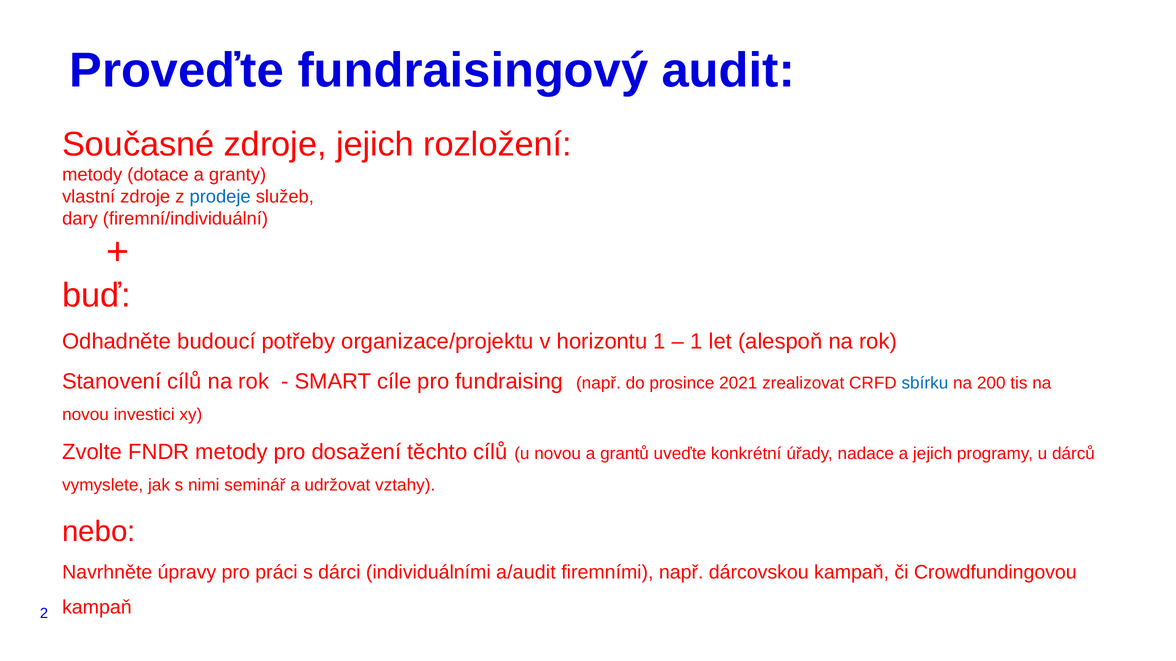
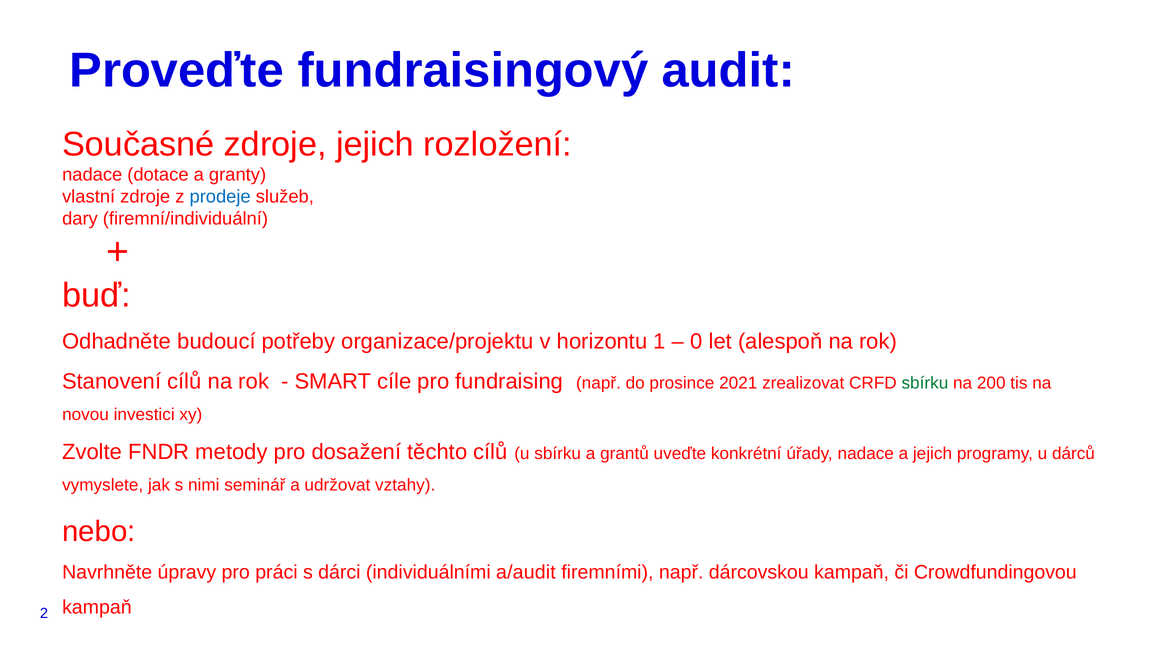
metody at (92, 175): metody -> nadace
1 at (696, 342): 1 -> 0
sbírku at (925, 383) colour: blue -> green
u novou: novou -> sbírku
